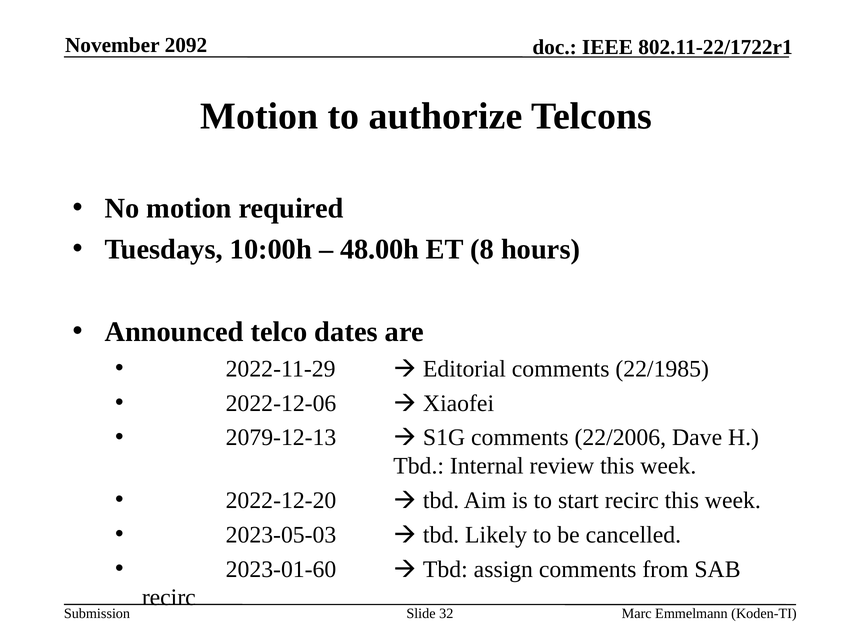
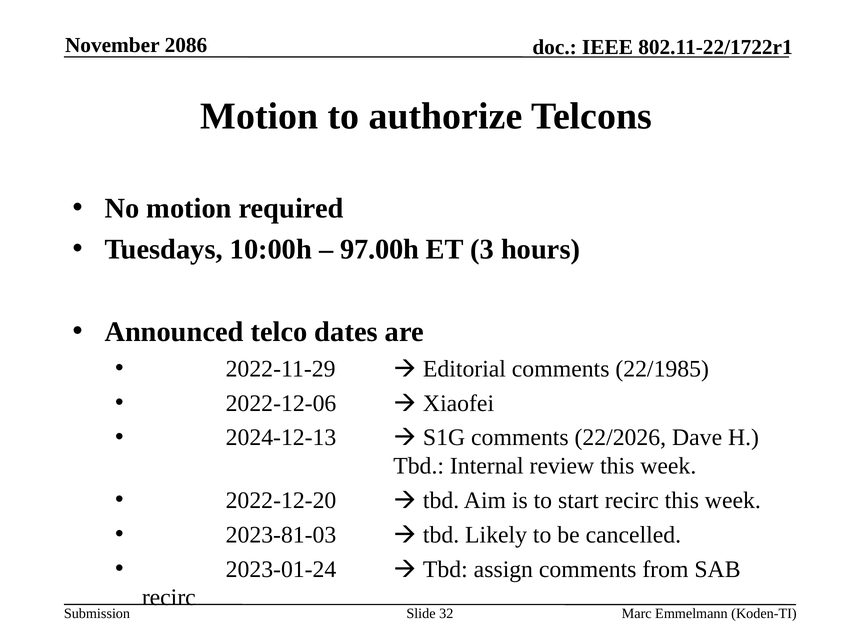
2092: 2092 -> 2086
48.00h: 48.00h -> 97.00h
8: 8 -> 3
2079-12-13: 2079-12-13 -> 2024-12-13
22/2006: 22/2006 -> 22/2026
2023-05-03: 2023-05-03 -> 2023-81-03
2023-01-60: 2023-01-60 -> 2023-01-24
